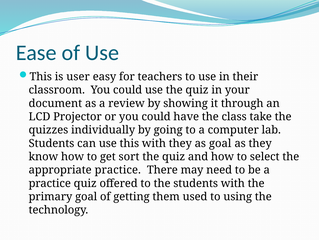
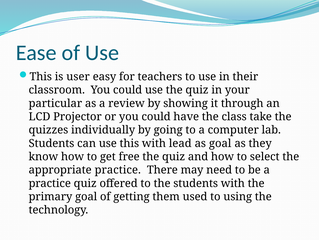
document: document -> particular
with they: they -> lead
sort: sort -> free
